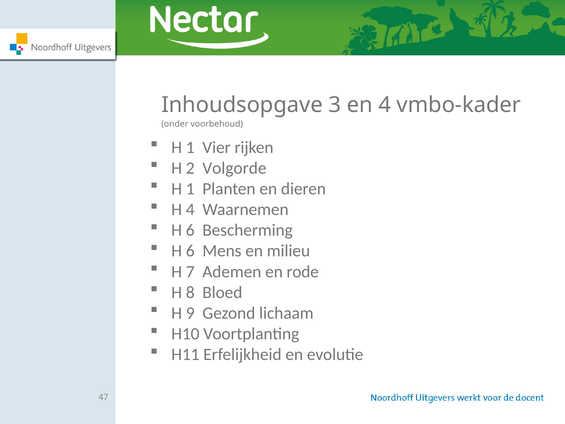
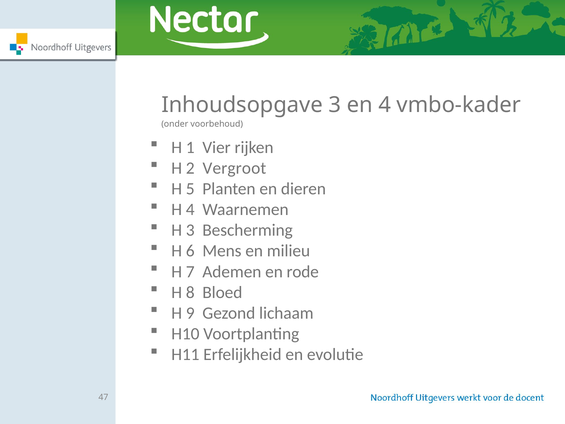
Volgorde: Volgorde -> Vergroot
1 at (190, 189): 1 -> 5
6 at (190, 230): 6 -> 3
